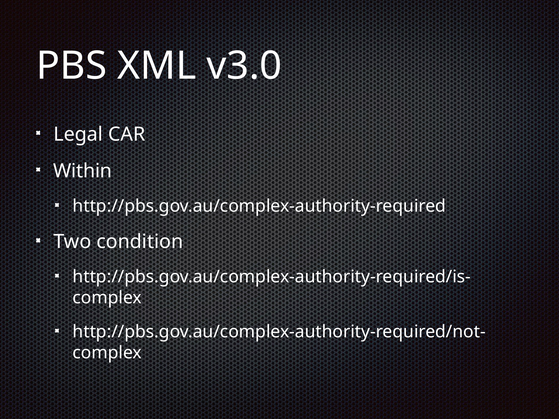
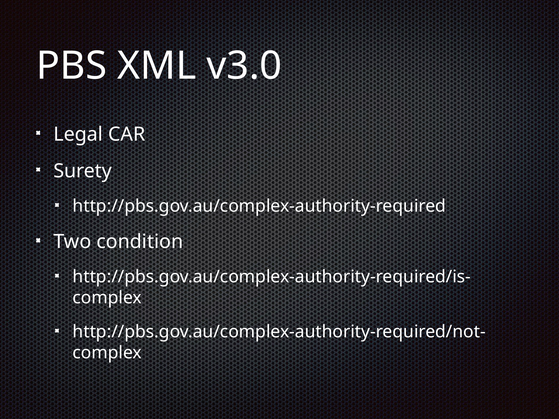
Within: Within -> Surety
